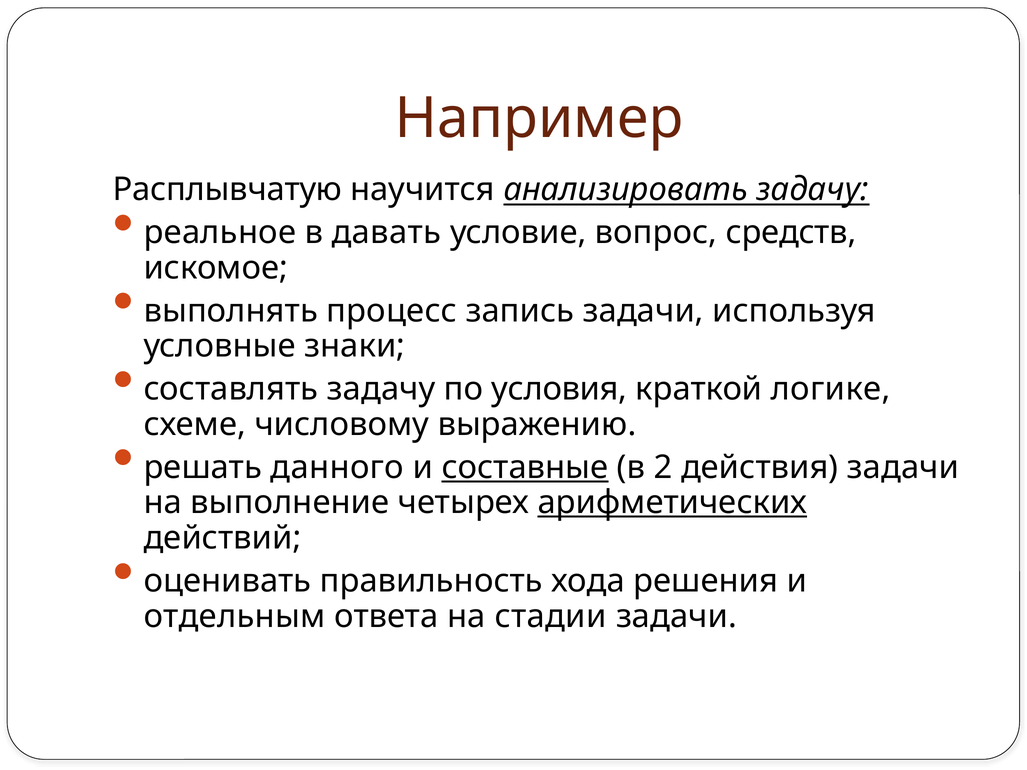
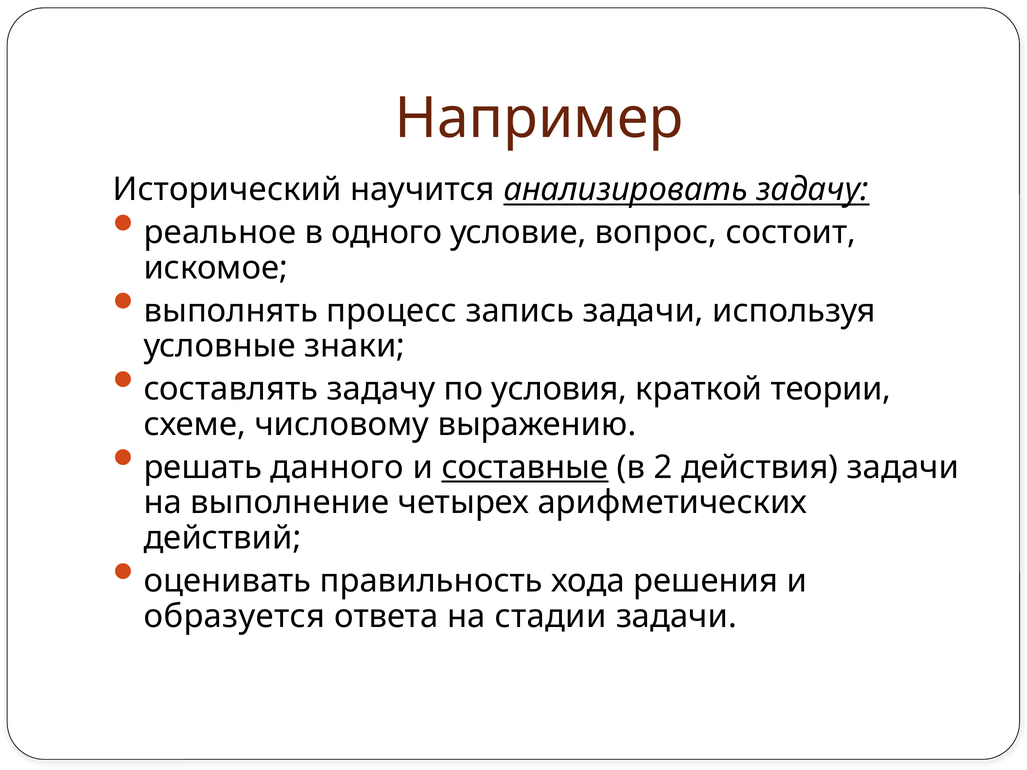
Расплывчатую: Расплывчатую -> Исторический
давать: давать -> одного
средств: средств -> состоит
логике: логике -> теории
арифметических underline: present -> none
отдельным: отдельным -> образуется
